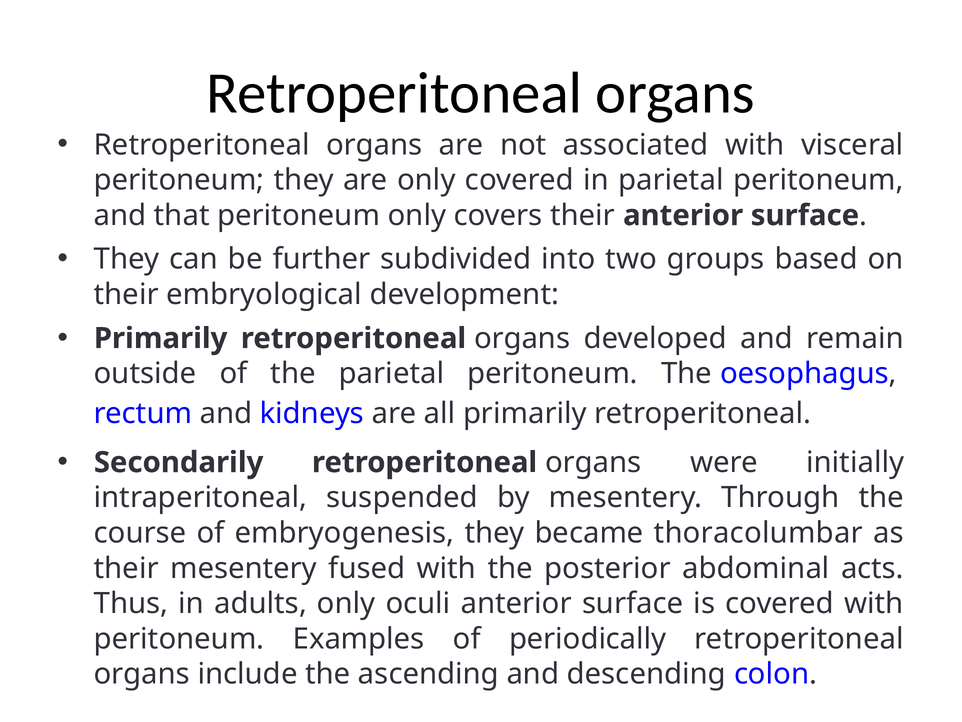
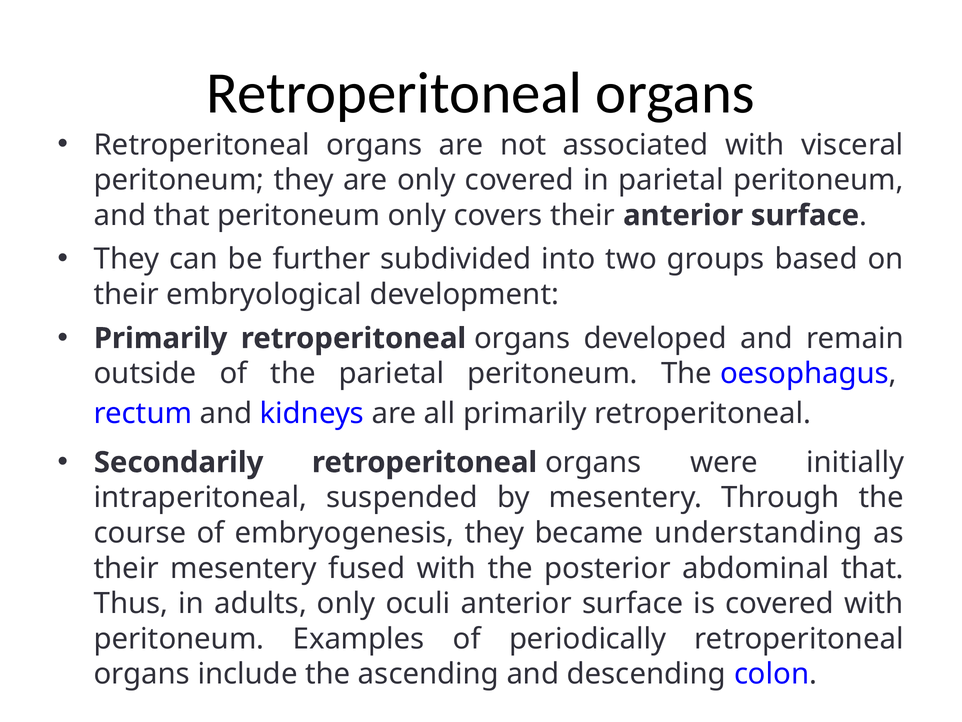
thoracolumbar: thoracolumbar -> understanding
abdominal acts: acts -> that
